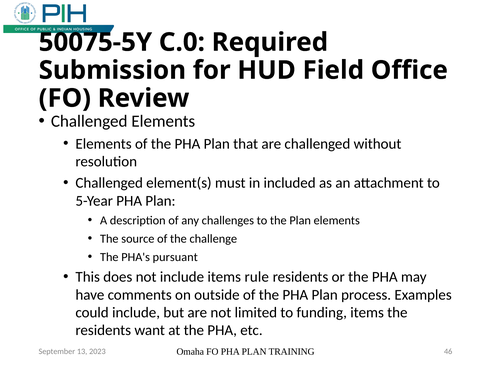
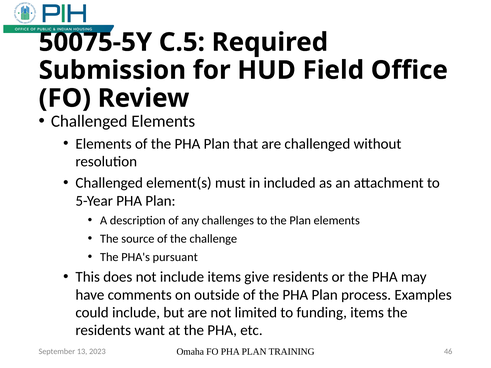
C.0: C.0 -> C.5
rule: rule -> give
